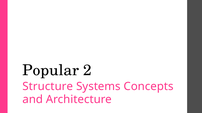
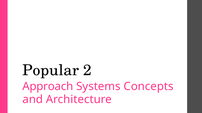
Structure: Structure -> Approach
